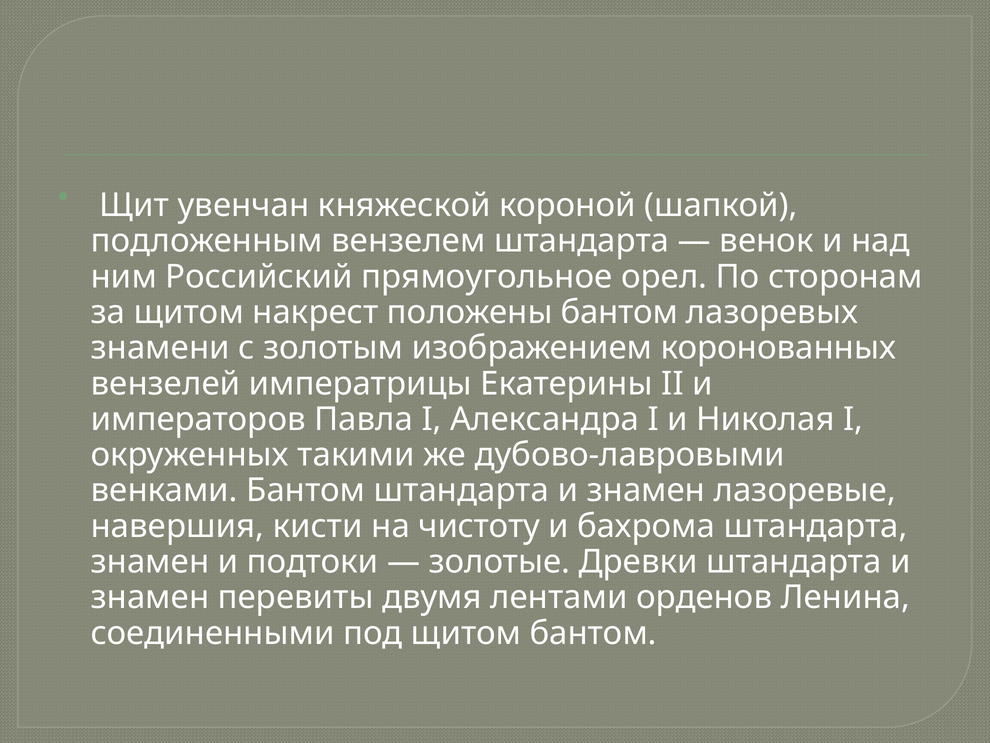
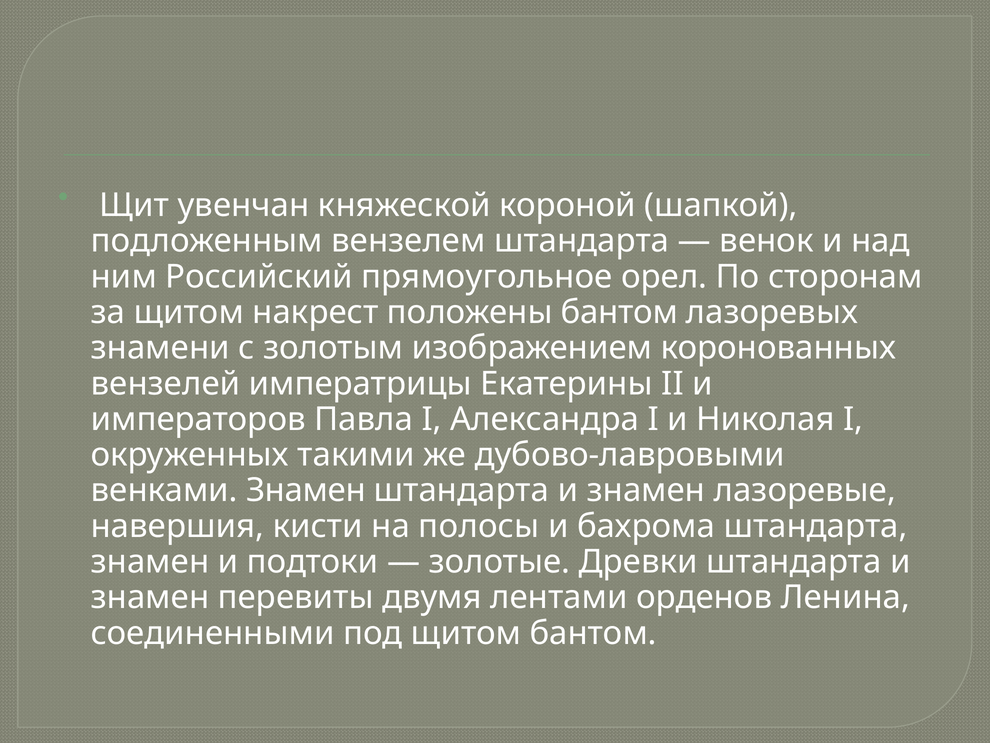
венками Бантом: Бантом -> Знамен
чистоту: чистоту -> полосы
